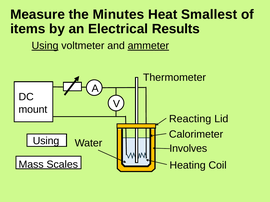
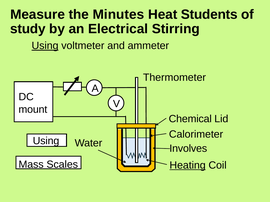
Smallest: Smallest -> Students
items: items -> study
Results: Results -> Stirring
ammeter underline: present -> none
Reacting: Reacting -> Chemical
Heating underline: none -> present
